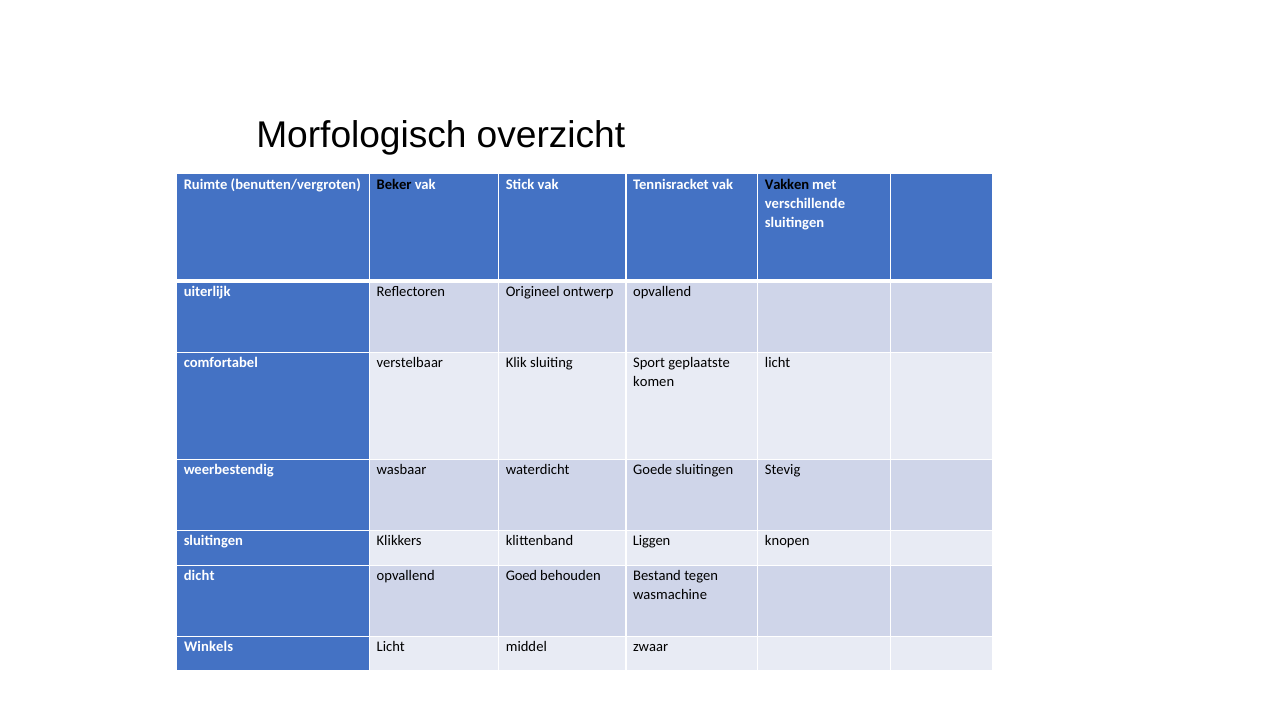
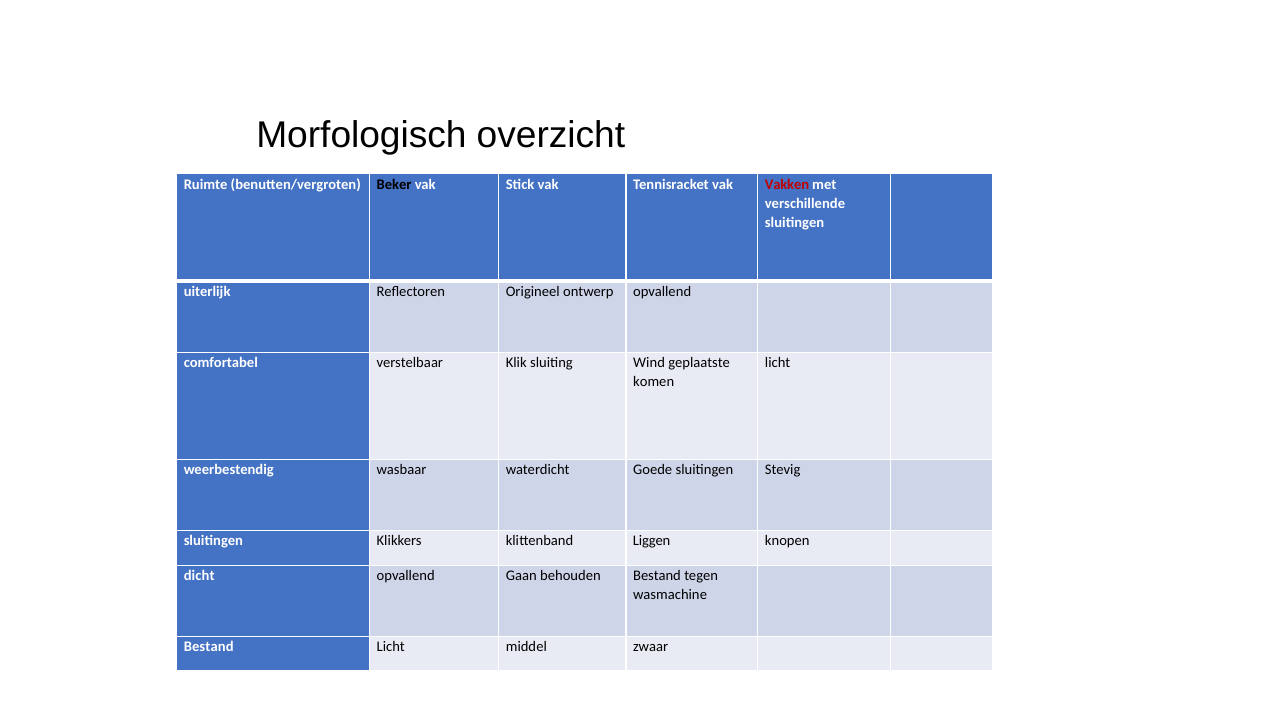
Vakken colour: black -> red
Sport: Sport -> Wind
Goed: Goed -> Gaan
Winkels at (209, 646): Winkels -> Bestand
